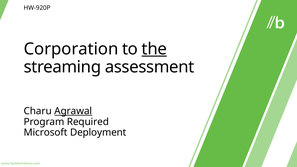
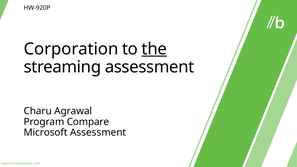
Agrawal underline: present -> none
Required: Required -> Compare
Microsoft Deployment: Deployment -> Assessment
